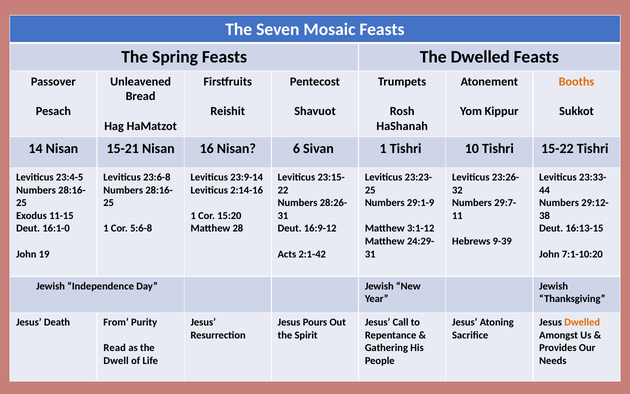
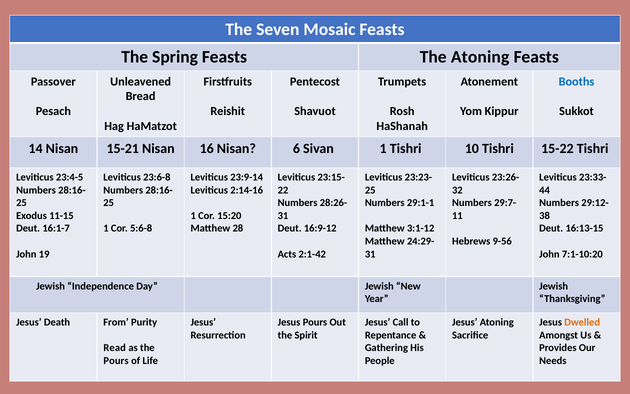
The Dwelled: Dwelled -> Atoning
Booths colour: orange -> blue
29:1-9: 29:1-9 -> 29:1-1
16:1-0: 16:1-0 -> 16:1-7
9-39: 9-39 -> 9-56
Dwell at (116, 361): Dwell -> Pours
